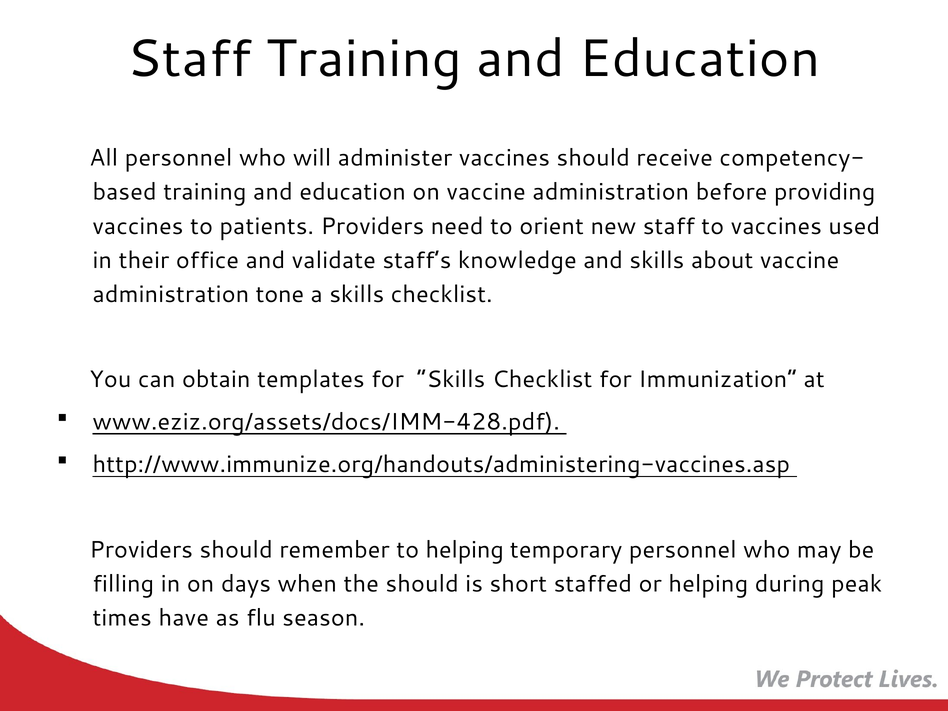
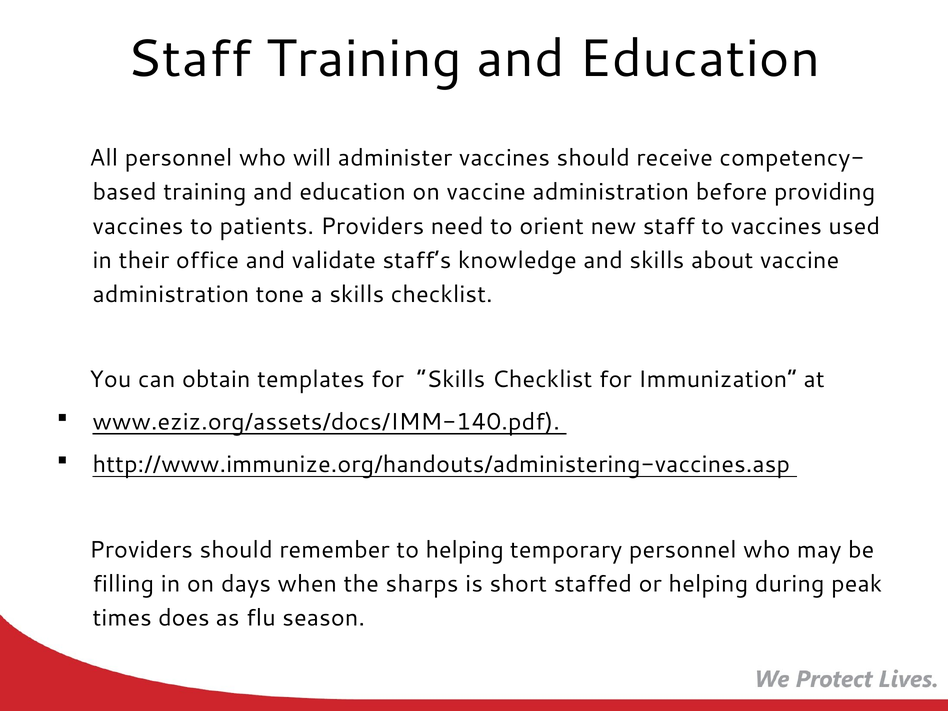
www.eziz.org/assets/docs/IMM-428.pdf: www.eziz.org/assets/docs/IMM-428.pdf -> www.eziz.org/assets/docs/IMM-140.pdf
the should: should -> sharps
have: have -> does
